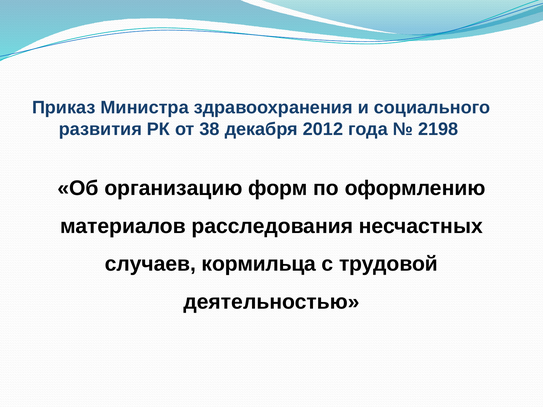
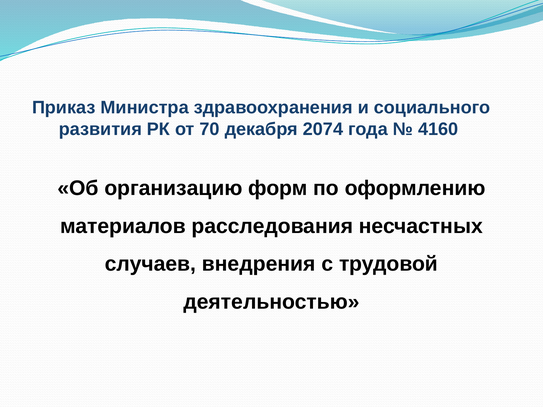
38: 38 -> 70
2012: 2012 -> 2074
2198: 2198 -> 4160
кормильца: кормильца -> внедрения
